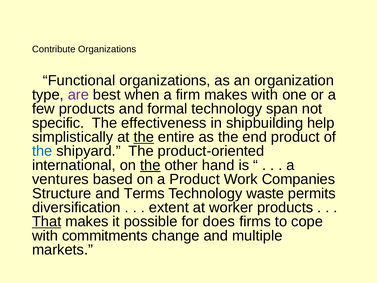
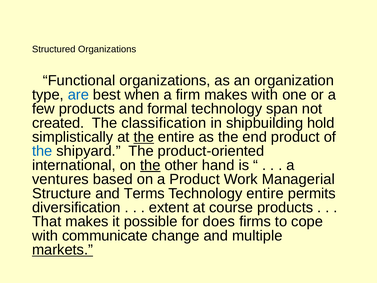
Contribute: Contribute -> Structured
are colour: purple -> blue
specific: specific -> created
effectiveness: effectiveness -> classification
help: help -> hold
Companies: Companies -> Managerial
Technology waste: waste -> entire
worker: worker -> course
That underline: present -> none
commitments: commitments -> communicate
markets underline: none -> present
